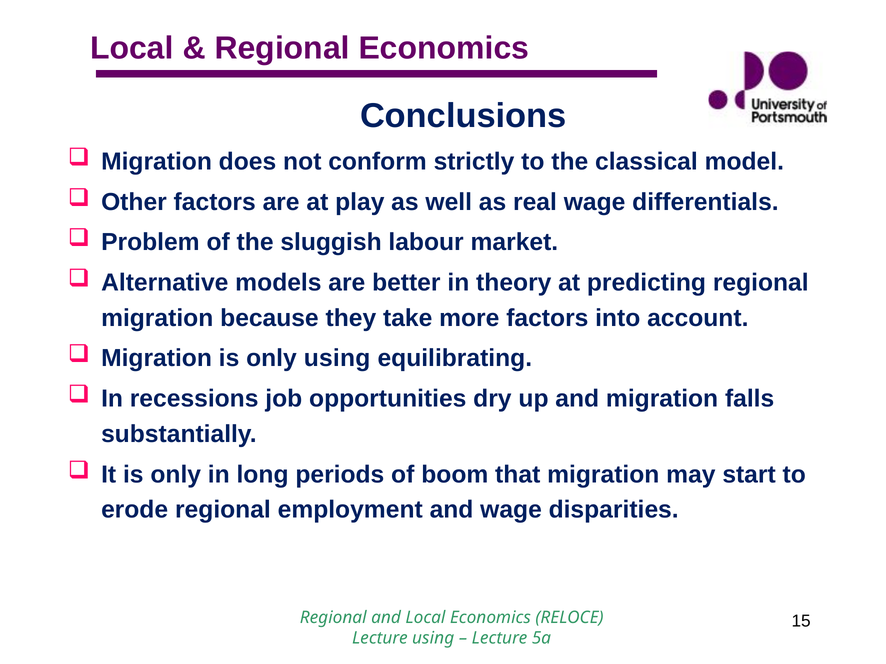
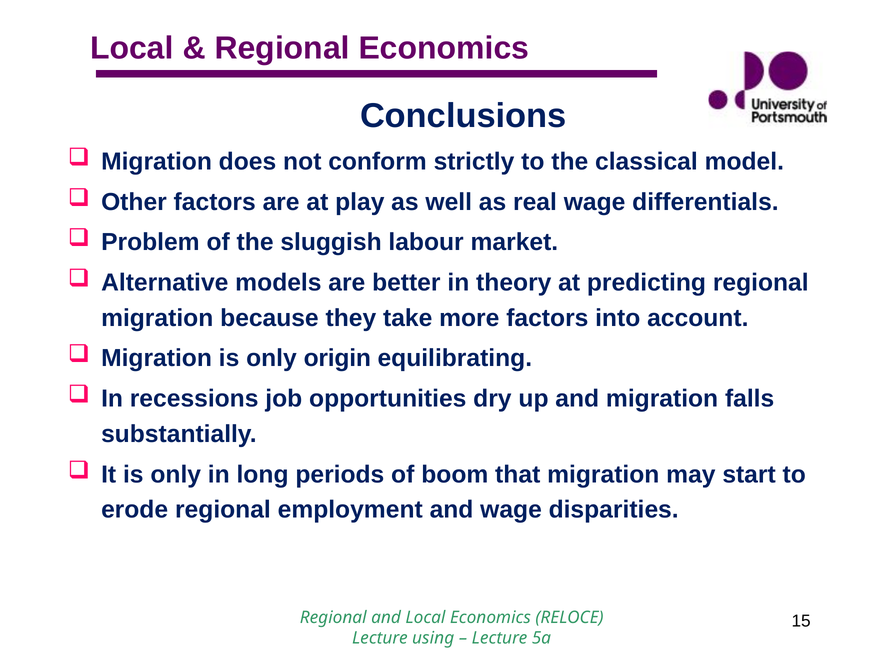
only using: using -> origin
